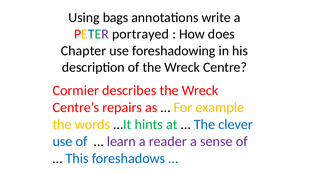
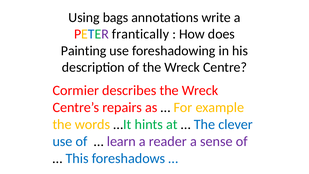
portrayed: portrayed -> frantically
Chapter: Chapter -> Painting
